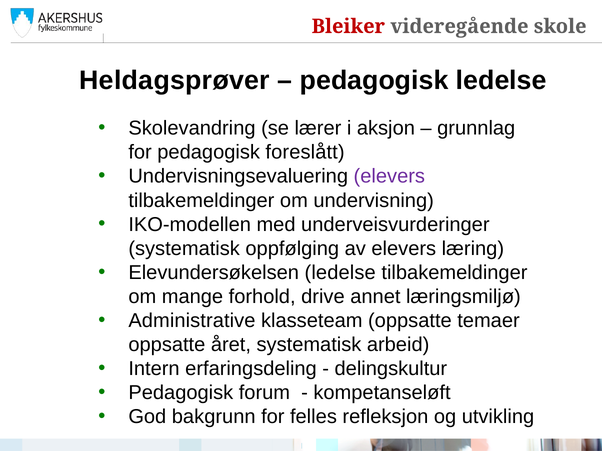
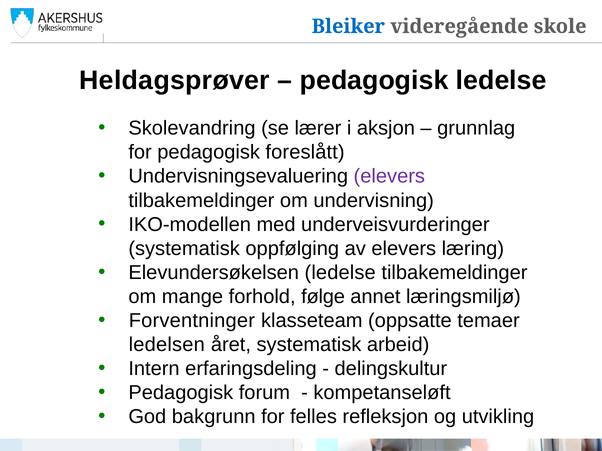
Bleiker colour: red -> blue
drive: drive -> følge
Administrative: Administrative -> Forventninger
oppsatte at (167, 345): oppsatte -> ledelsen
